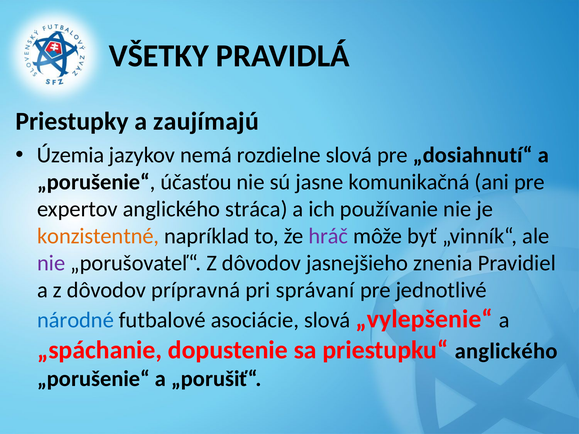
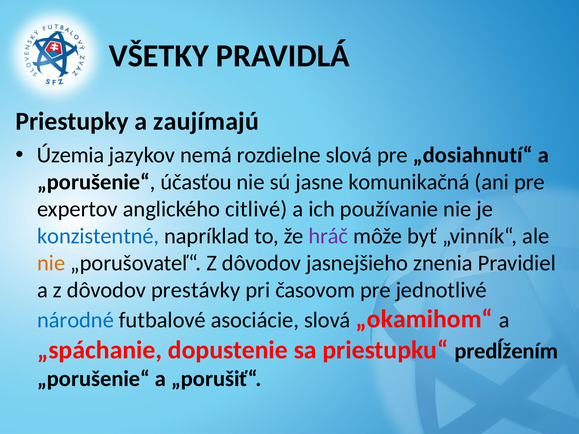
stráca: stráca -> citlivé
konzistentné colour: orange -> blue
nie at (51, 263) colour: purple -> orange
prípravná: prípravná -> prestávky
správaní: správaní -> časovom
„vylepšenie“: „vylepšenie“ -> „okamihom“
priestupku“ anglického: anglického -> predĺžením
